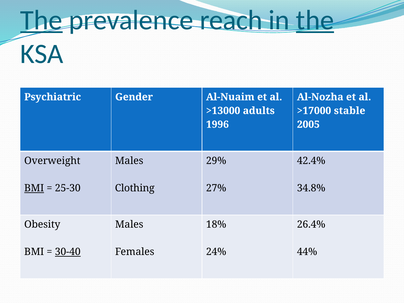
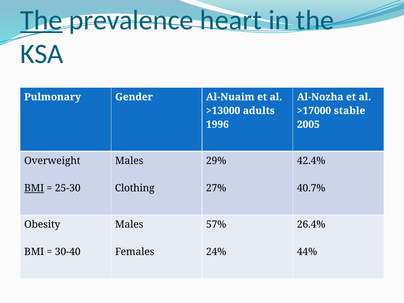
reach: reach -> heart
the at (315, 20) underline: present -> none
Psychiatric: Psychiatric -> Pulmonary
34.8%: 34.8% -> 40.7%
18%: 18% -> 57%
30-40 underline: present -> none
